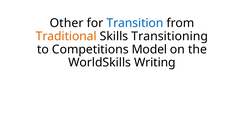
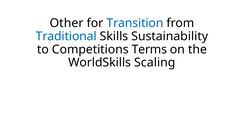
Traditional colour: orange -> blue
Transitioning: Transitioning -> Sustainability
Model: Model -> Terms
Writing: Writing -> Scaling
